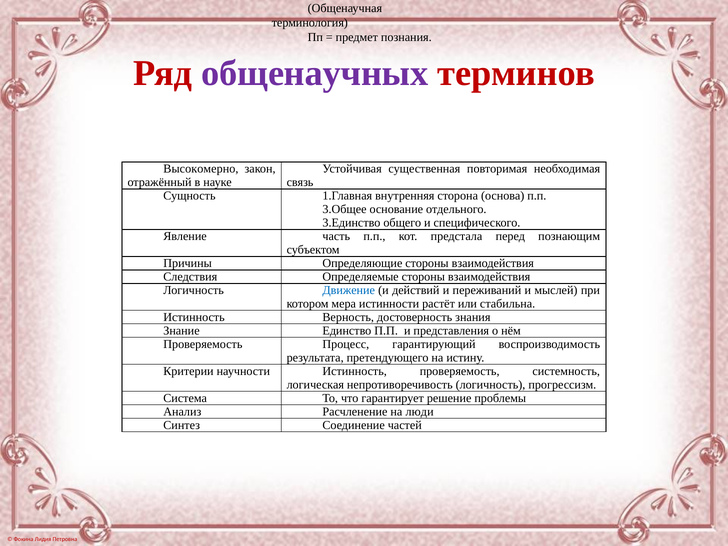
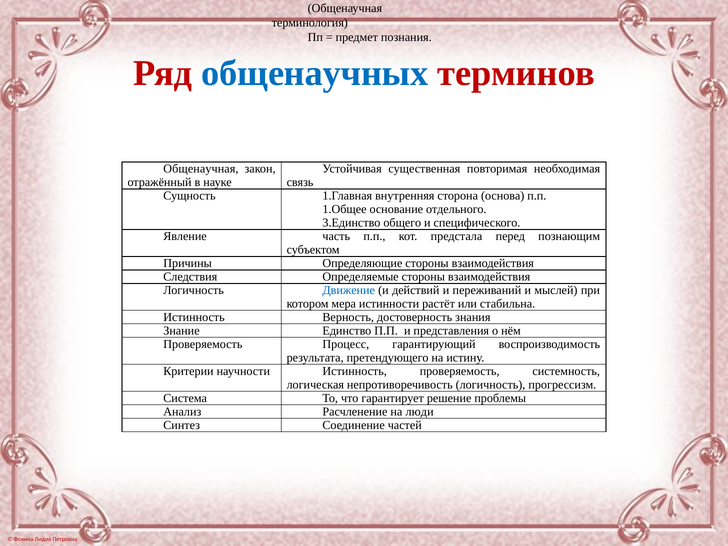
общенаучных colour: purple -> blue
Высокомерно at (201, 169): Высокомерно -> Общенаучная
3.Общее: 3.Общее -> 1.Общее
